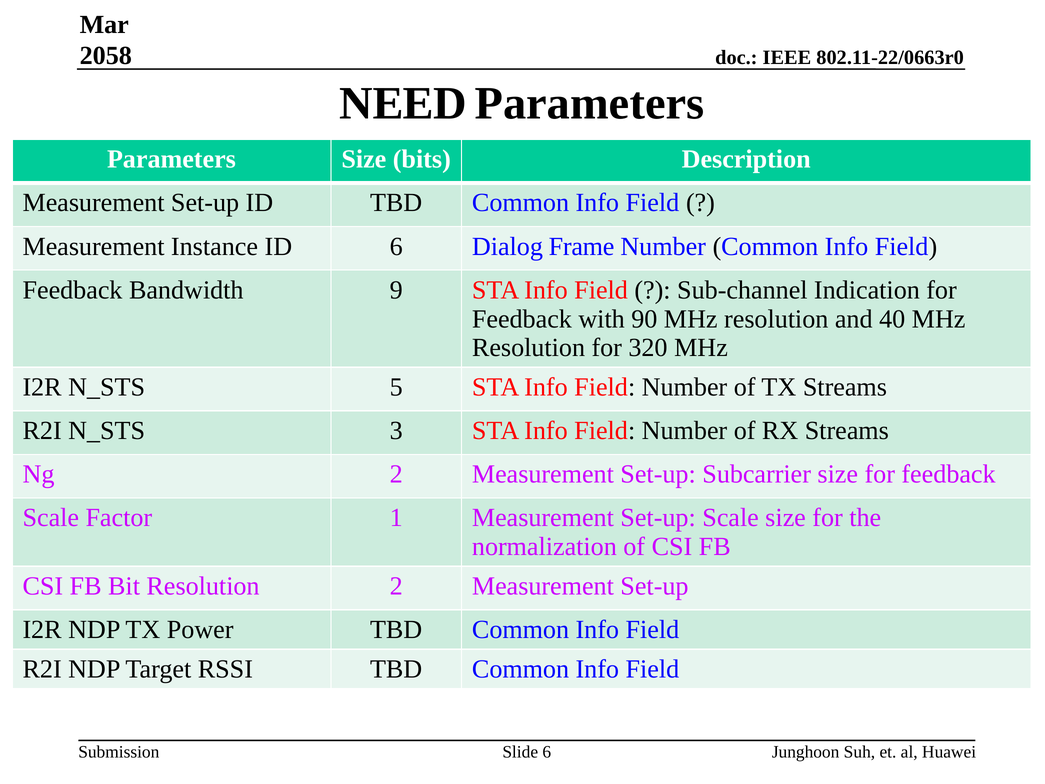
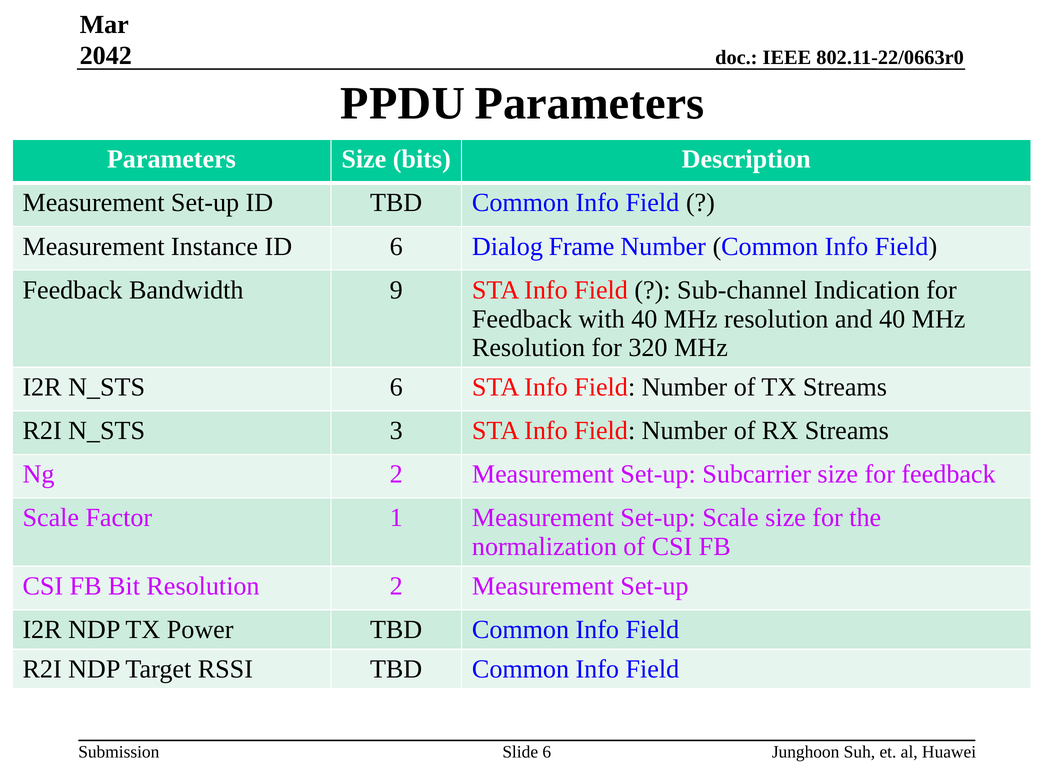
2058: 2058 -> 2042
NEED: NEED -> PPDU
with 90: 90 -> 40
5 at (396, 387): 5 -> 6
